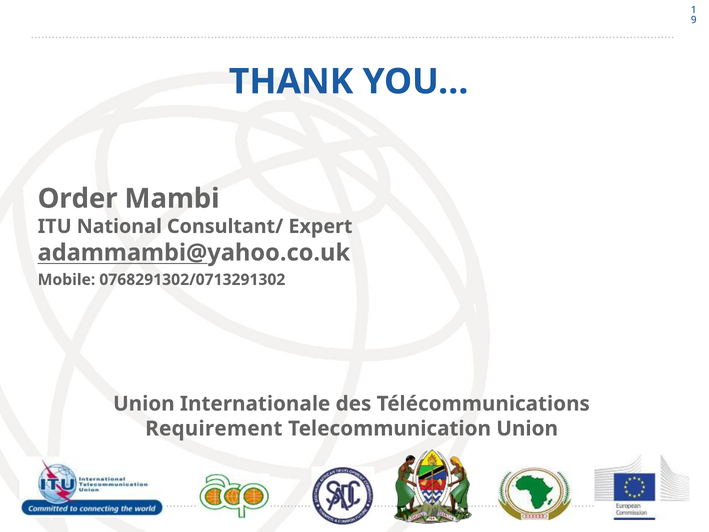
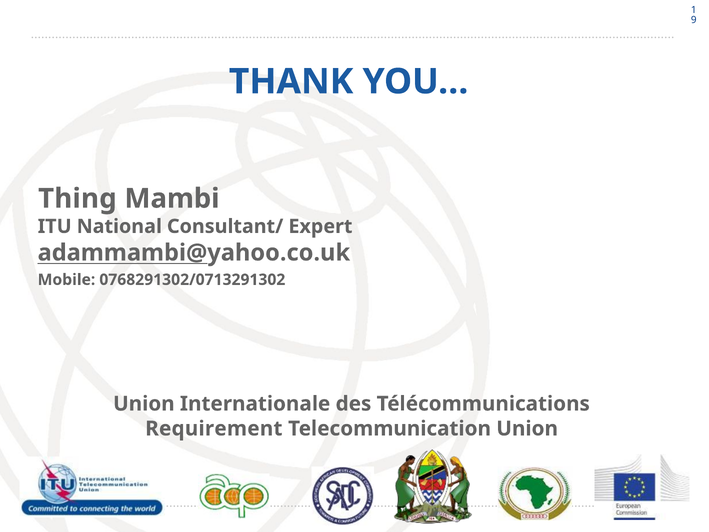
Order: Order -> Thing
